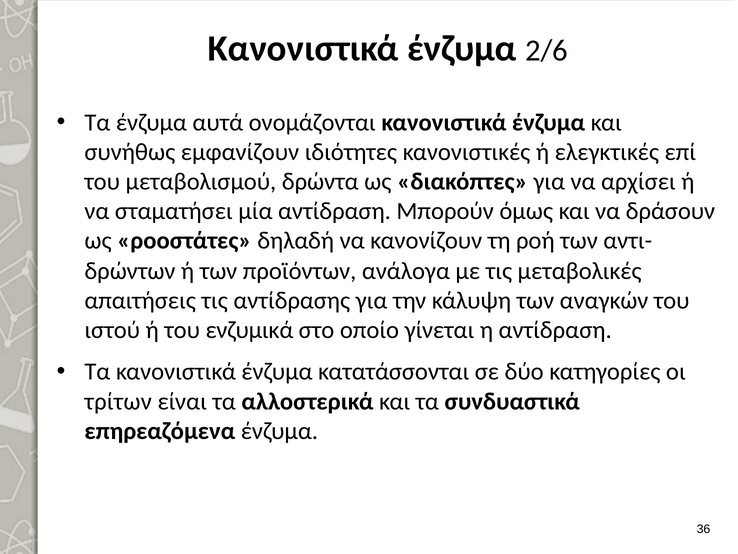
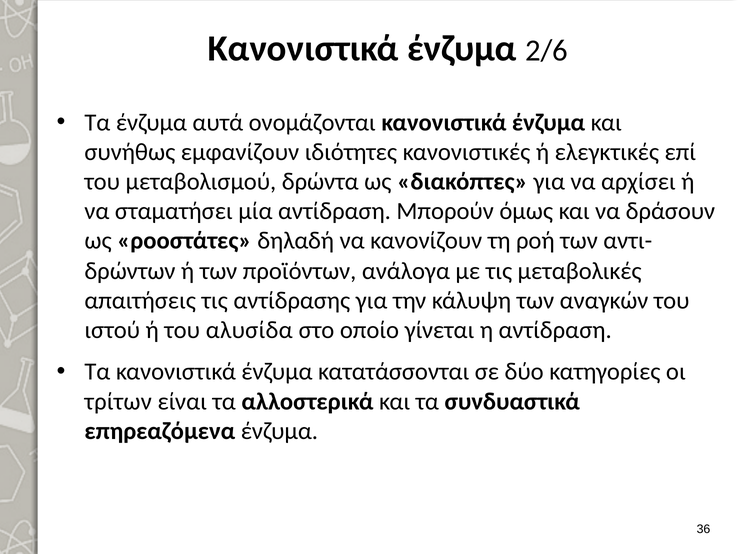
ενζυμικά: ενζυμικά -> αλυσίδα
